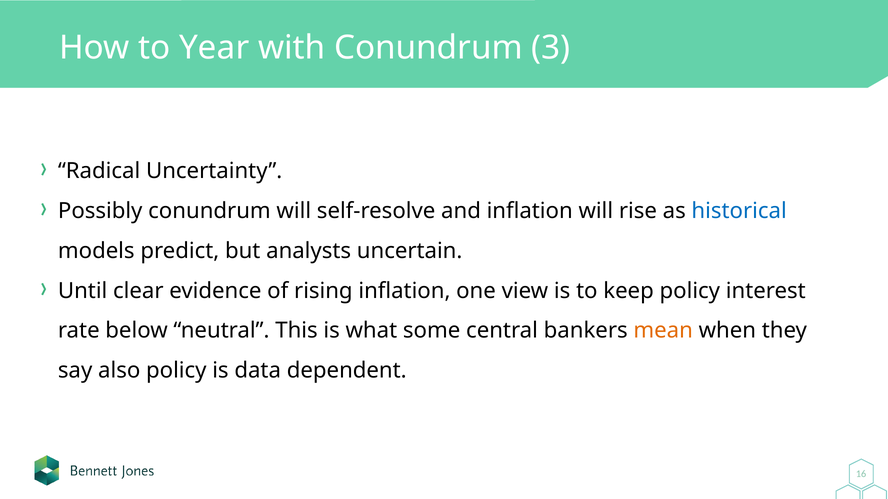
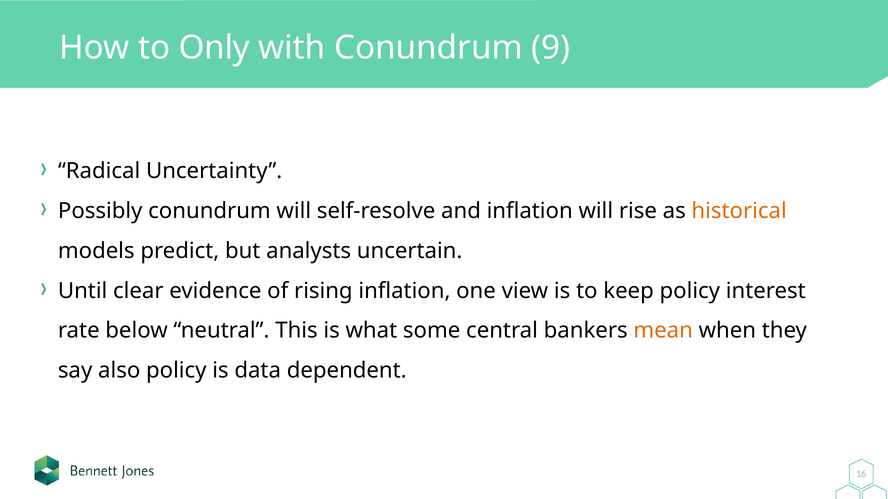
Year: Year -> Only
3: 3 -> 9
historical colour: blue -> orange
